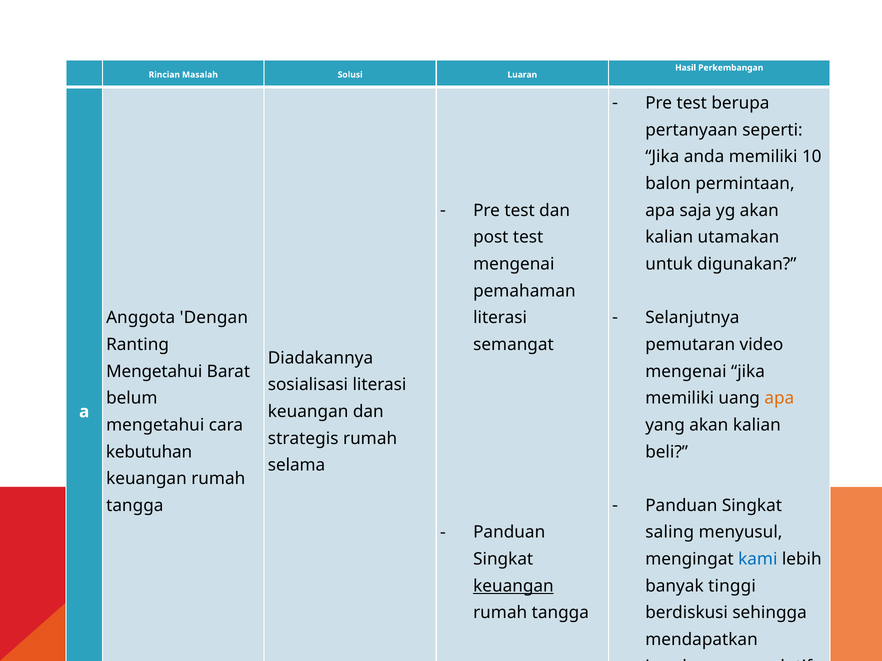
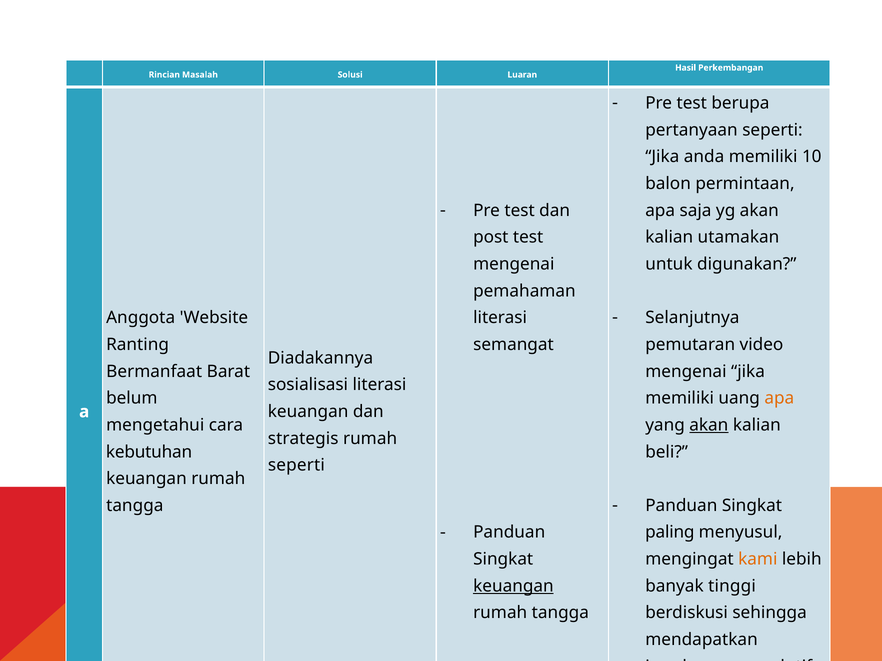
Dengan: Dengan -> Website
Mengetahui at (154, 372): Mengetahui -> Bermanfaat
akan at (709, 425) underline: none -> present
selama at (297, 466): selama -> seperti
saling: saling -> paling
kami colour: blue -> orange
